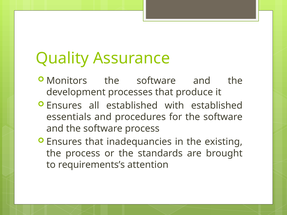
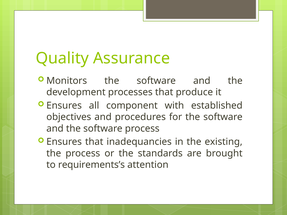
all established: established -> component
essentials: essentials -> objectives
